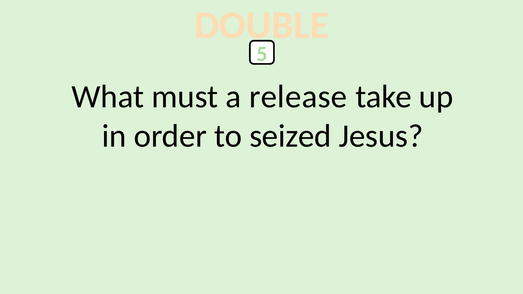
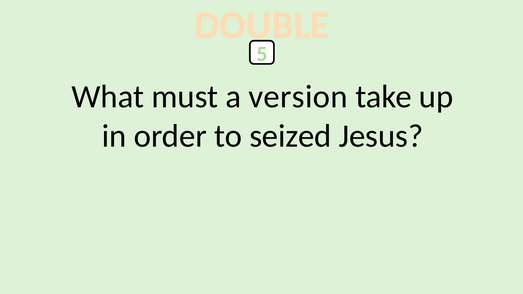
release: release -> version
